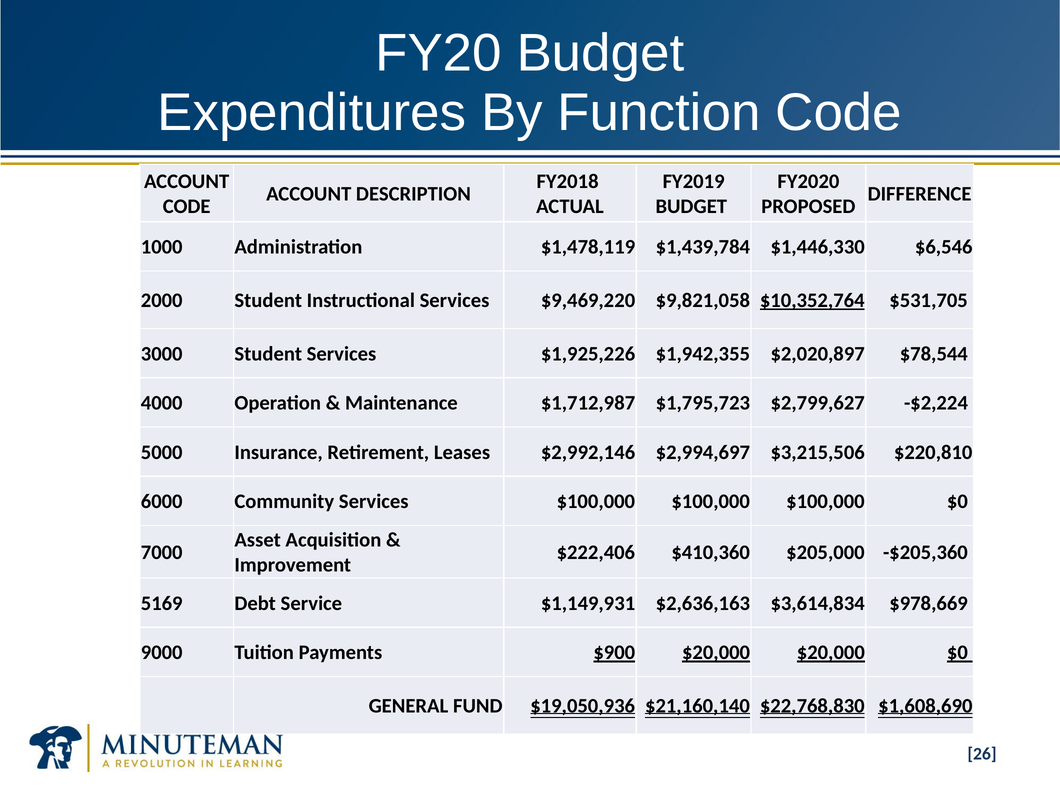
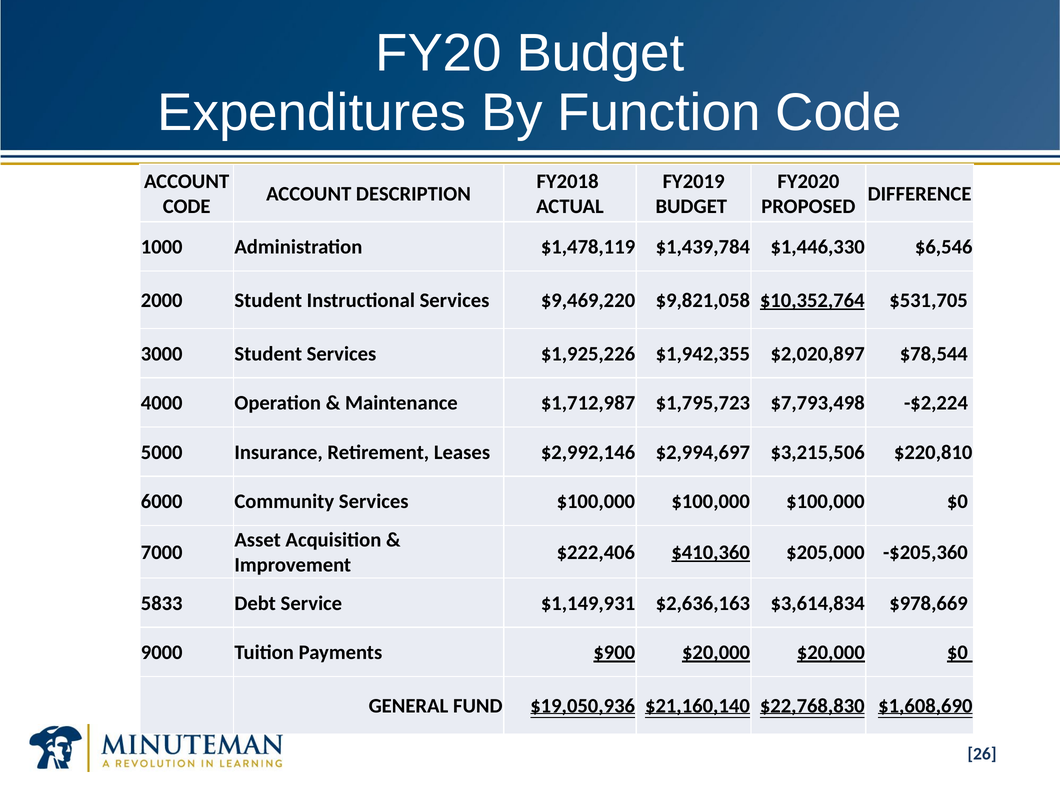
$2,799,627: $2,799,627 -> $7,793,498
$410,360 underline: none -> present
5169: 5169 -> 5833
